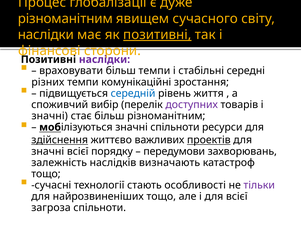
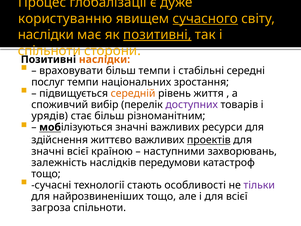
різноманітним at (65, 19): різноманітним -> користуванню
сучасного underline: none -> present
фінансові at (49, 51): фінансові -> спільноти
наслідки at (104, 59) colour: purple -> orange
різних: різних -> послуг
комунікаційні: комунікаційні -> національних
середній colour: blue -> orange
значні at (50, 116): значні -> урядів
значні спільноти: спільноти -> важливих
здійснення underline: present -> none
порядку: порядку -> країною
передумови: передумови -> наступними
визначають: визначають -> передумови
